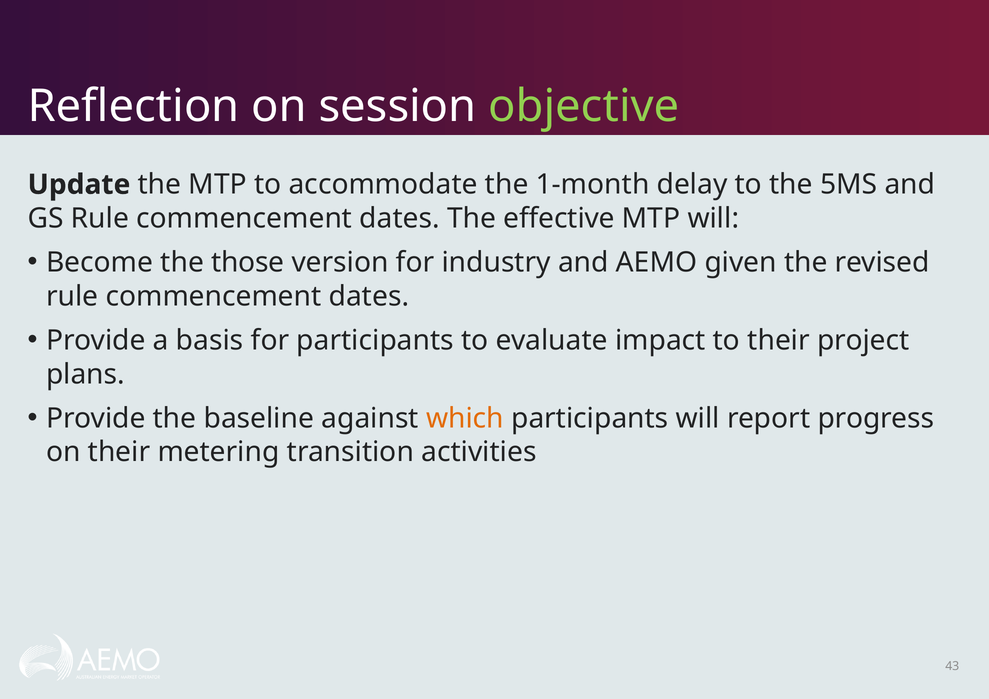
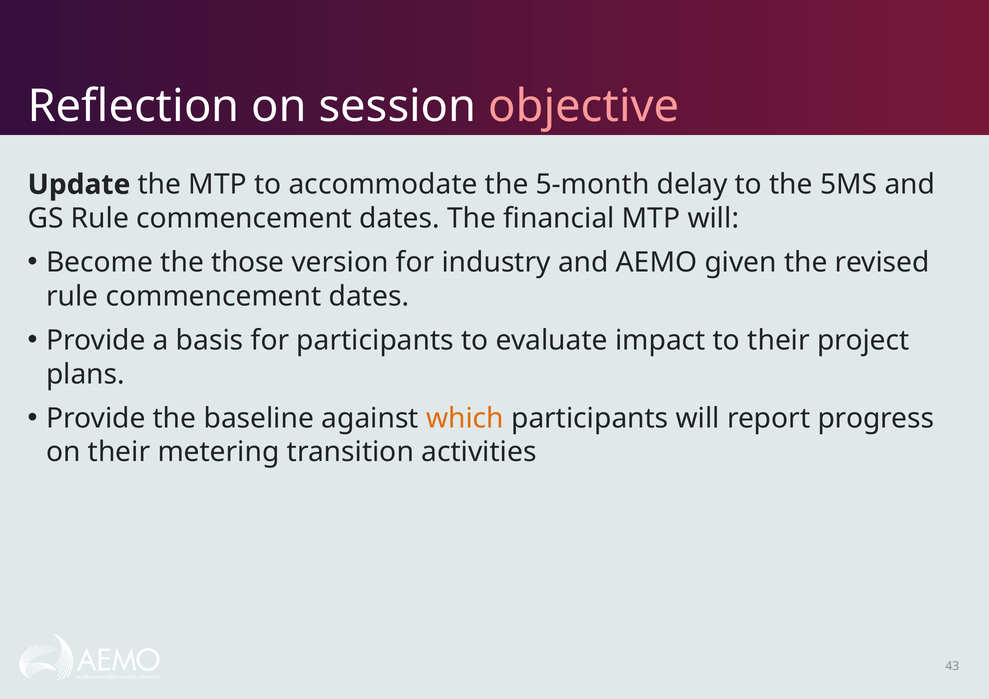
objective colour: light green -> pink
1-month: 1-month -> 5-month
effective: effective -> financial
